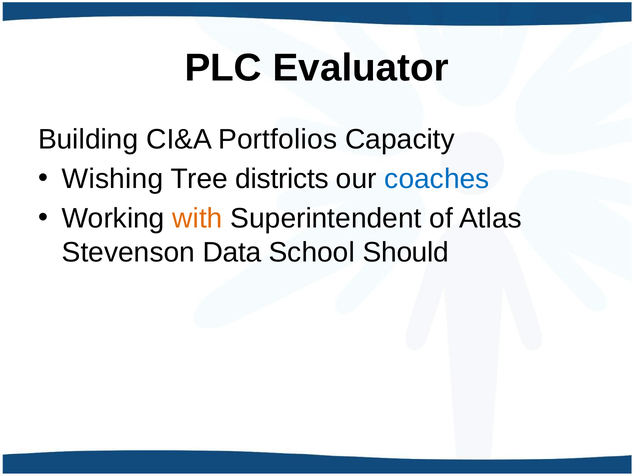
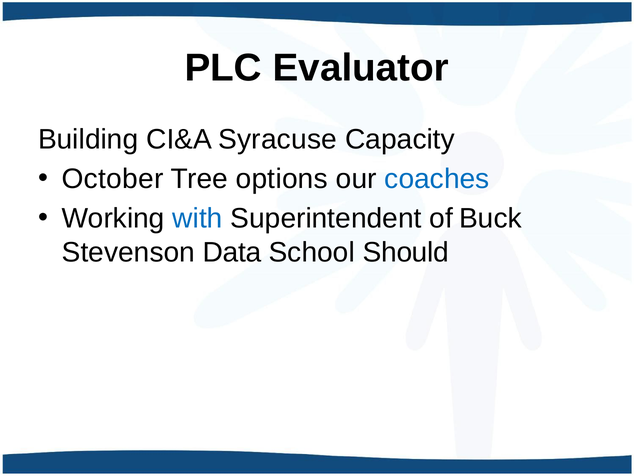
Portfolios: Portfolios -> Syracuse
Wishing: Wishing -> October
districts: districts -> options
with colour: orange -> blue
Atlas: Atlas -> Buck
